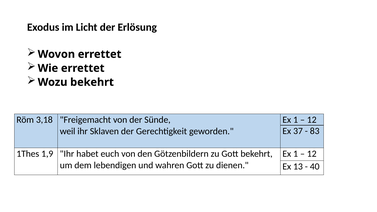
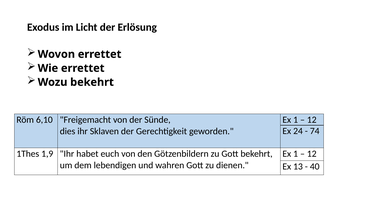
3,18: 3,18 -> 6,10
37: 37 -> 24
83: 83 -> 74
weil: weil -> dies
